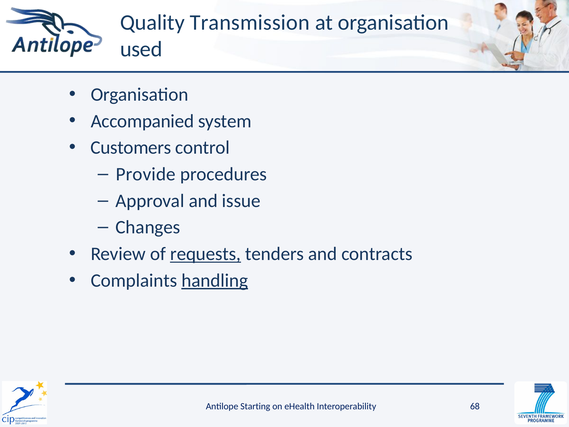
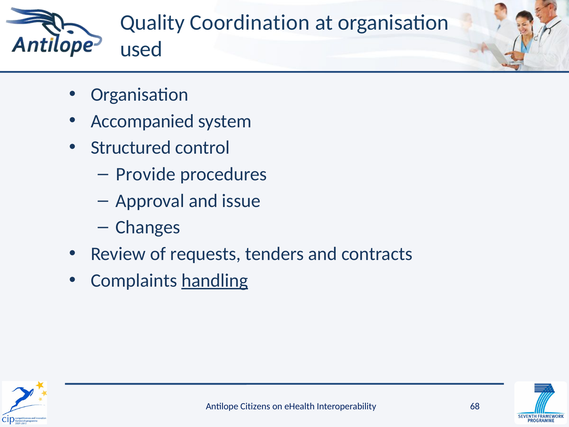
Transmission: Transmission -> Coordination
Customers: Customers -> Structured
requests underline: present -> none
Starting: Starting -> Citizens
